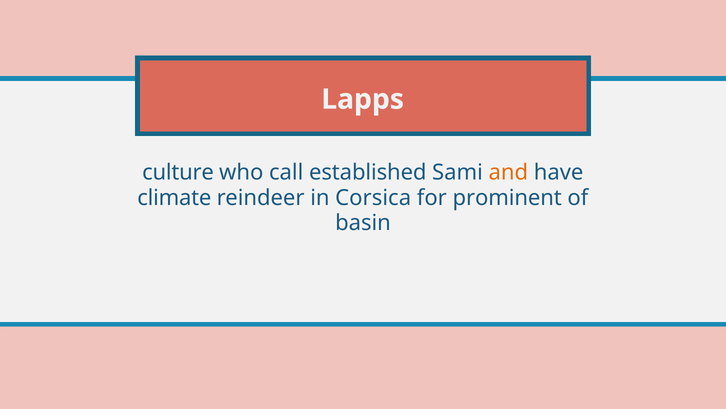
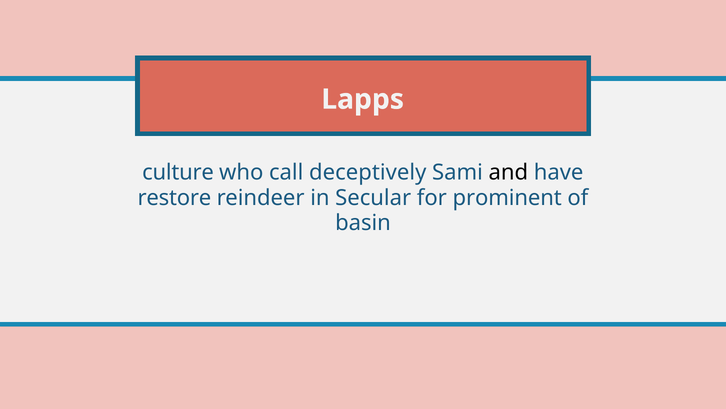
established: established -> deceptively
and colour: orange -> black
climate: climate -> restore
Corsica: Corsica -> Secular
